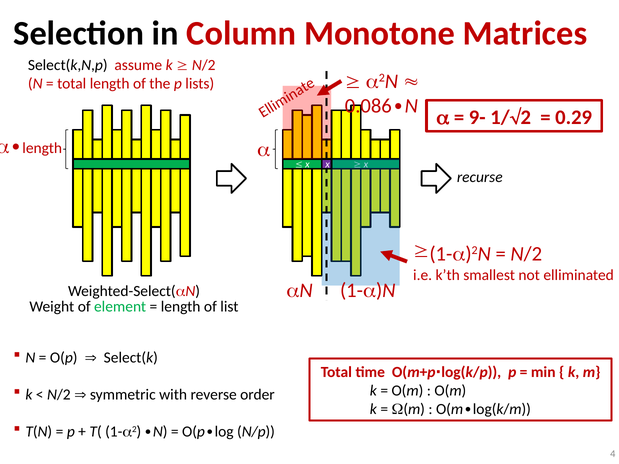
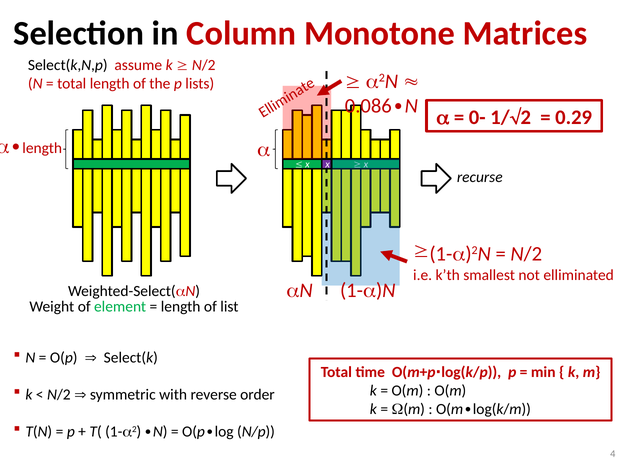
9-: 9- -> 0-
